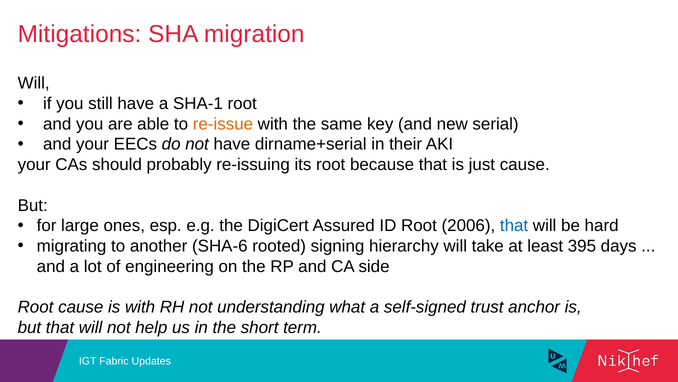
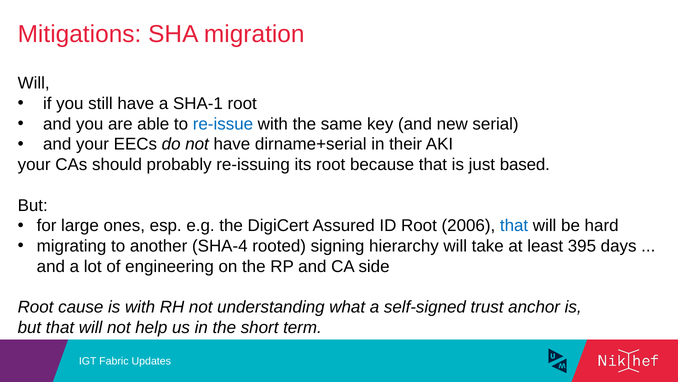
re-issue colour: orange -> blue
just cause: cause -> based
SHA-6: SHA-6 -> SHA-4
